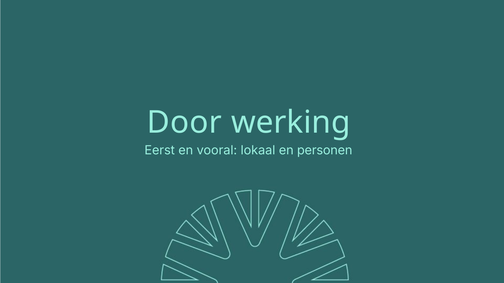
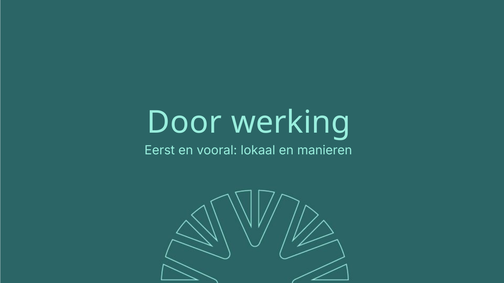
personen: personen -> manieren
